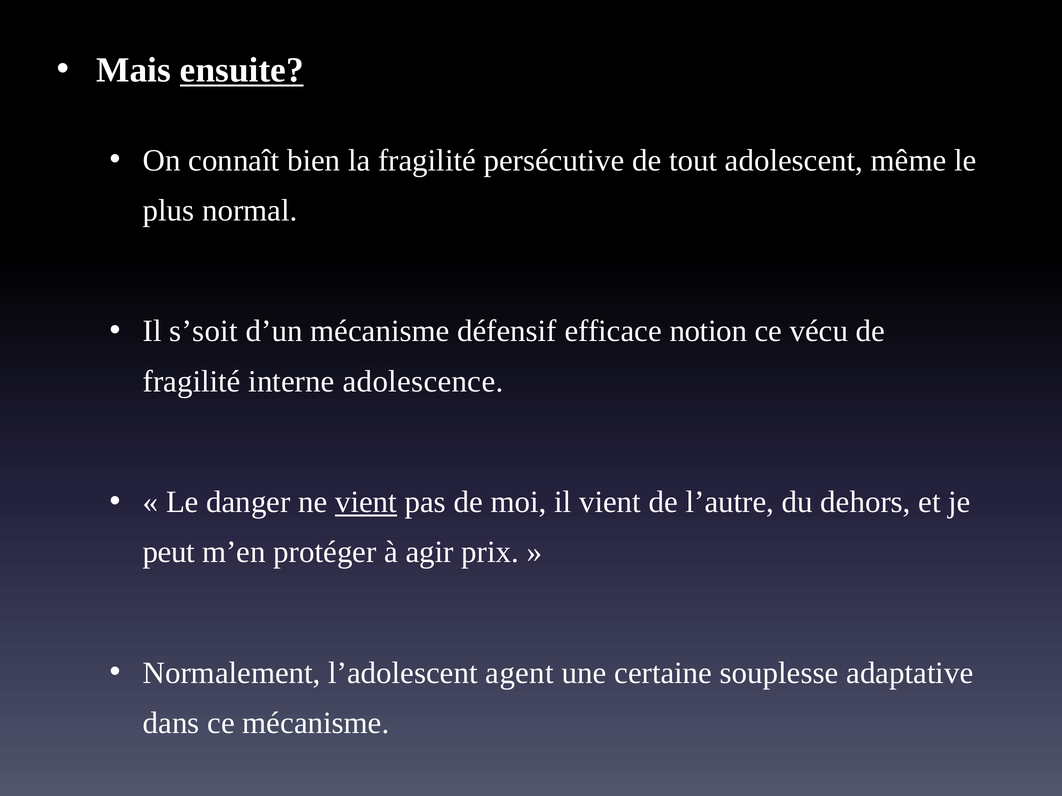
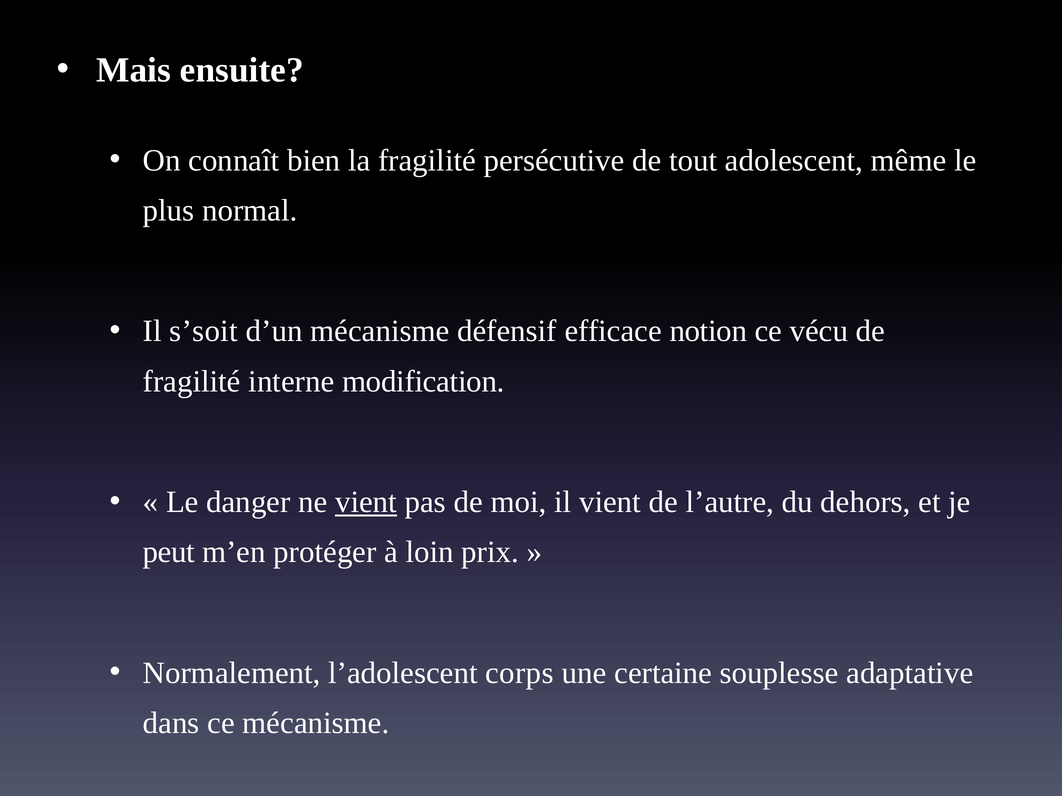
ensuite underline: present -> none
adolescence: adolescence -> modification
agir: agir -> loin
agent: agent -> corps
